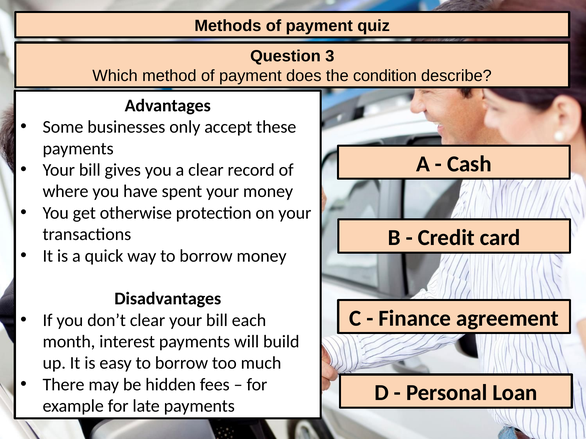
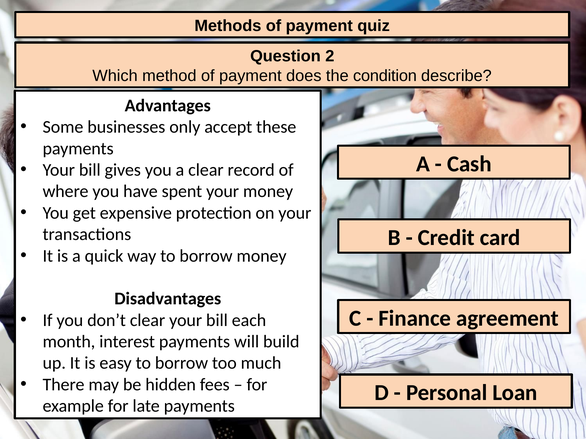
3: 3 -> 2
otherwise: otherwise -> expensive
